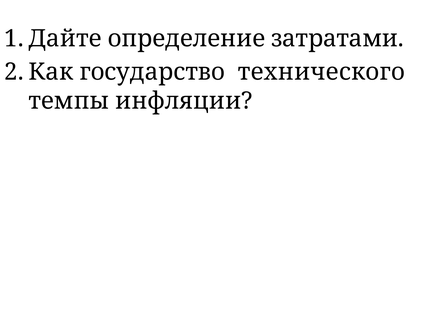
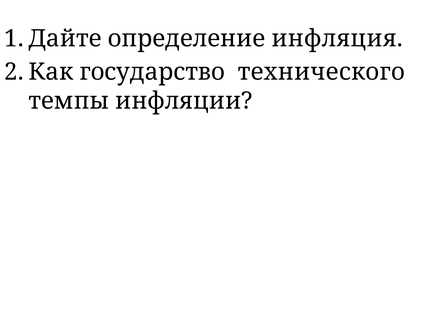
затратами: затратами -> инфляция
